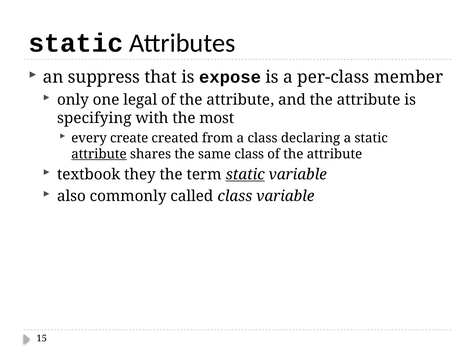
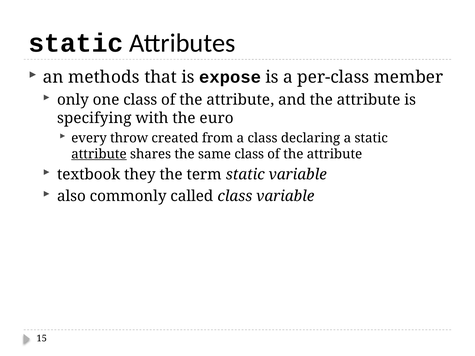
suppress: suppress -> methods
one legal: legal -> class
most: most -> euro
create: create -> throw
static at (245, 175) underline: present -> none
